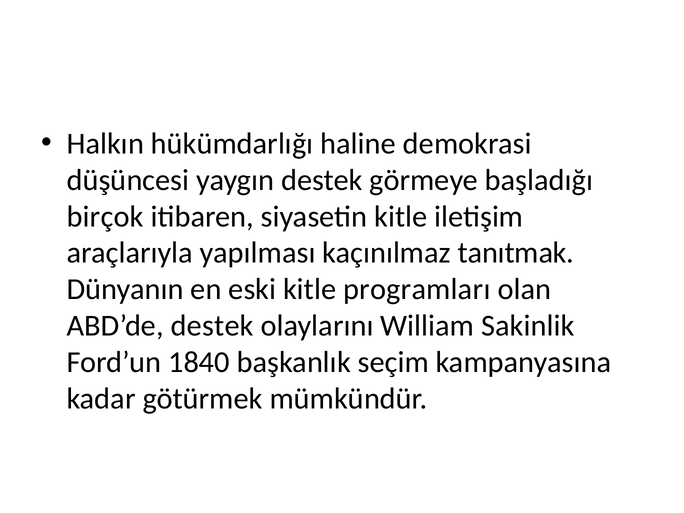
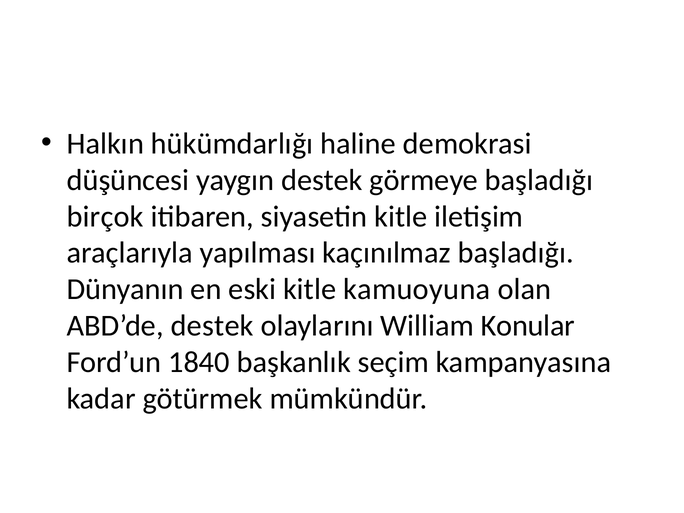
kaçınılmaz tanıtmak: tanıtmak -> başladığı
programları: programları -> kamuoyuna
Sakinlik: Sakinlik -> Konular
